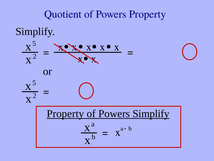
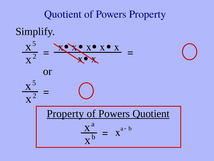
Powers Simplify: Simplify -> Quotient
